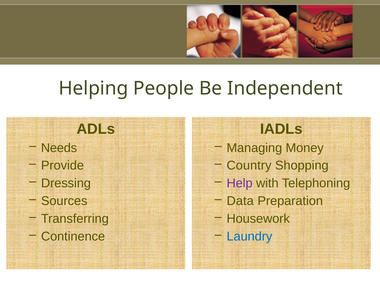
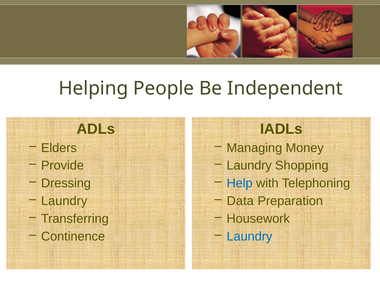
Needs: Needs -> Elders
Country at (249, 166): Country -> Laundry
Help colour: purple -> blue
Sources at (64, 201): Sources -> Laundry
